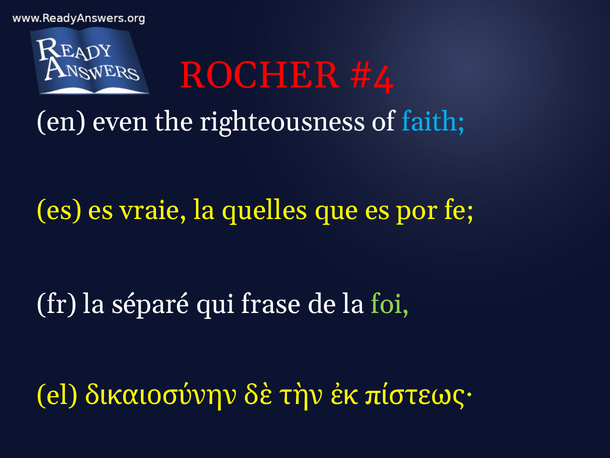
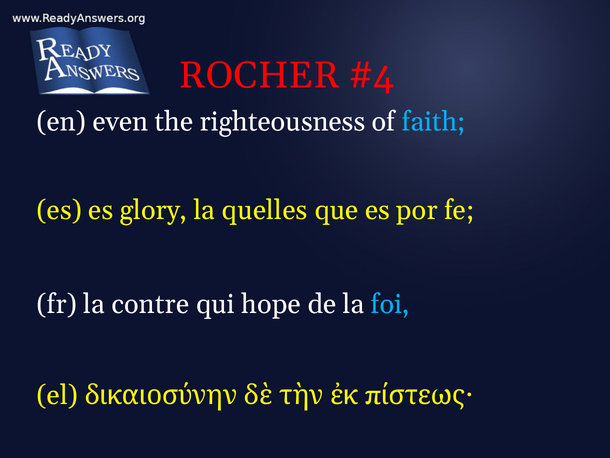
vraie: vraie -> glory
séparé: séparé -> contre
frase: frase -> hope
foi colour: light green -> light blue
